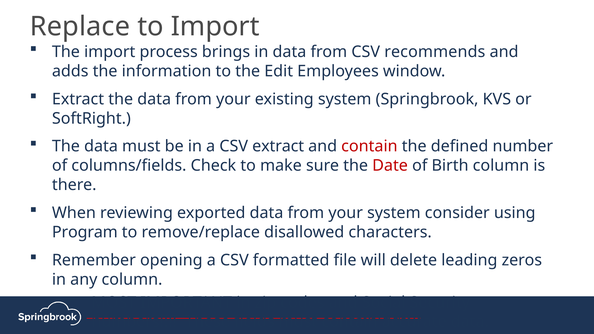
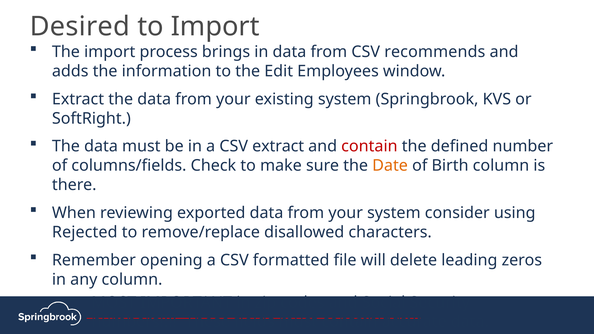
Replace: Replace -> Desired
Date colour: red -> orange
Program: Program -> Rejected
